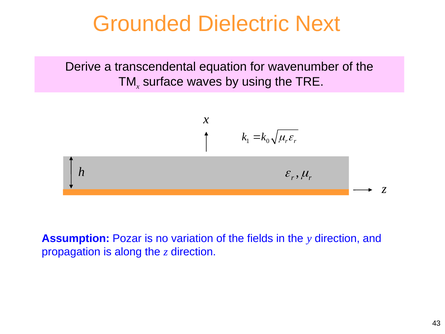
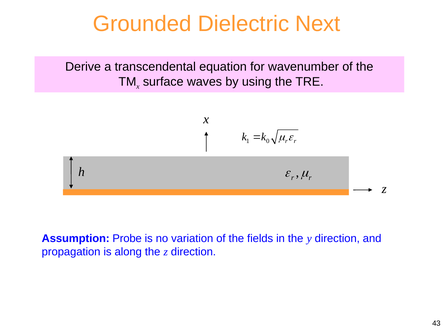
Pozar: Pozar -> Probe
